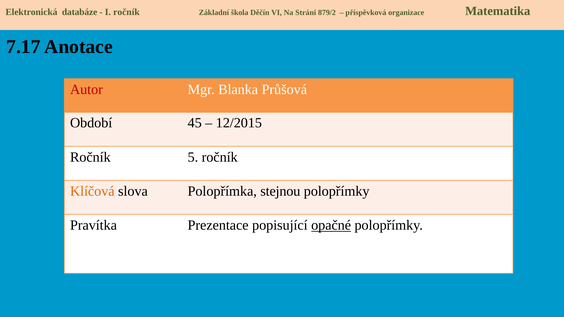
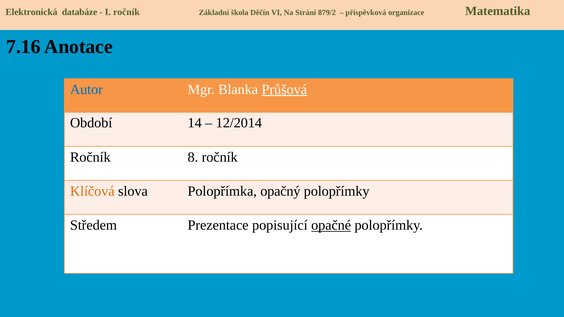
7.17: 7.17 -> 7.16
Autor colour: red -> blue
Průšová underline: none -> present
45: 45 -> 14
12/2015: 12/2015 -> 12/2014
5: 5 -> 8
stejnou: stejnou -> opačný
Pravítka: Pravítka -> Středem
